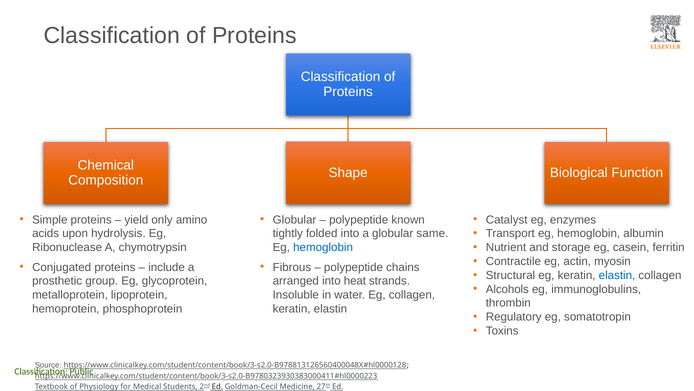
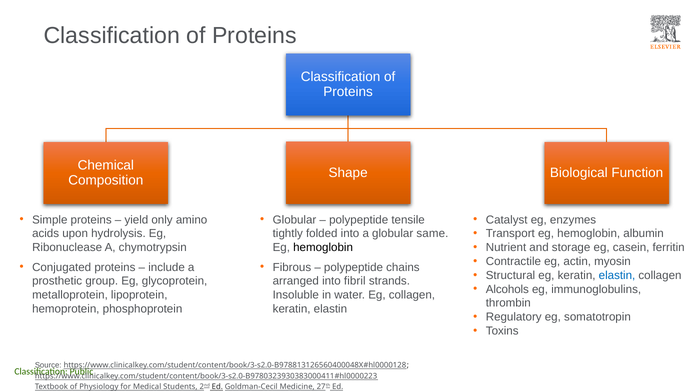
known: known -> tensile
hemoglobin at (323, 247) colour: blue -> black
heat: heat -> fibril
